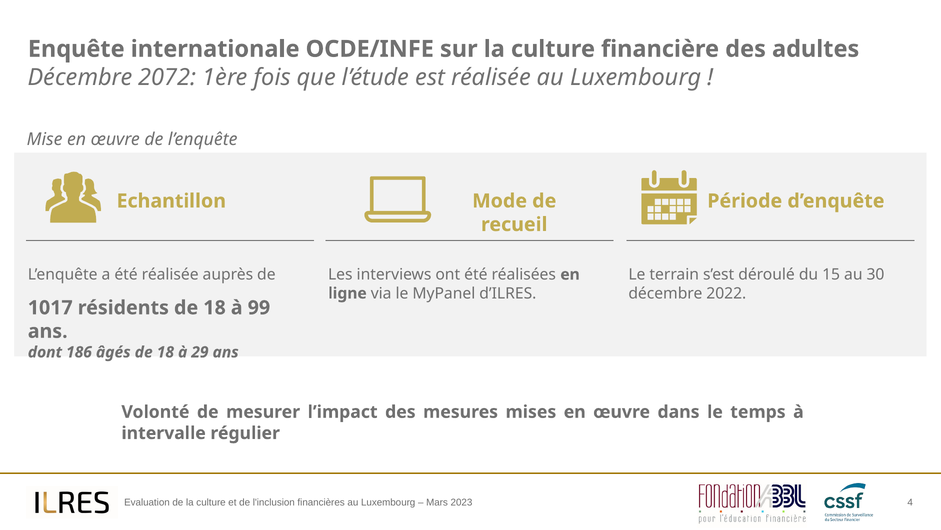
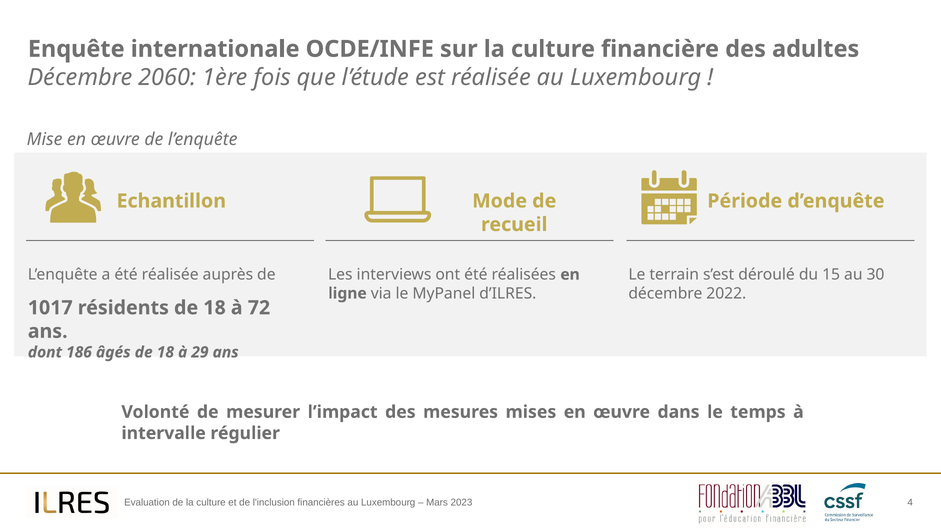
2072: 2072 -> 2060
99: 99 -> 72
